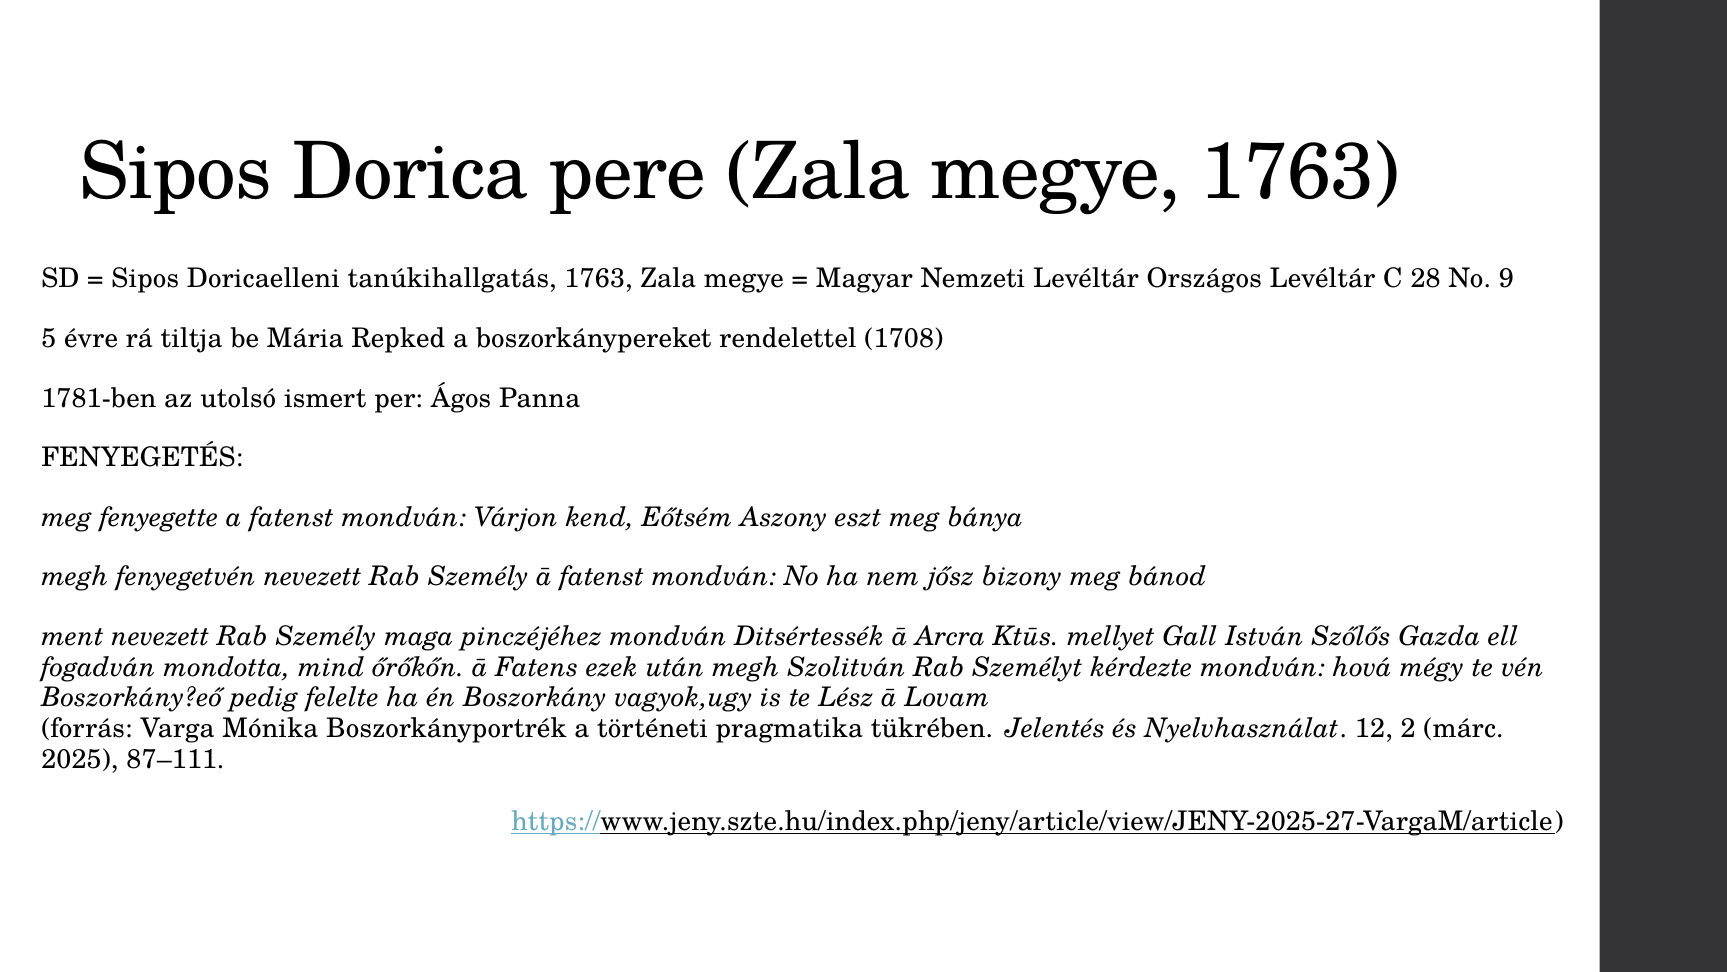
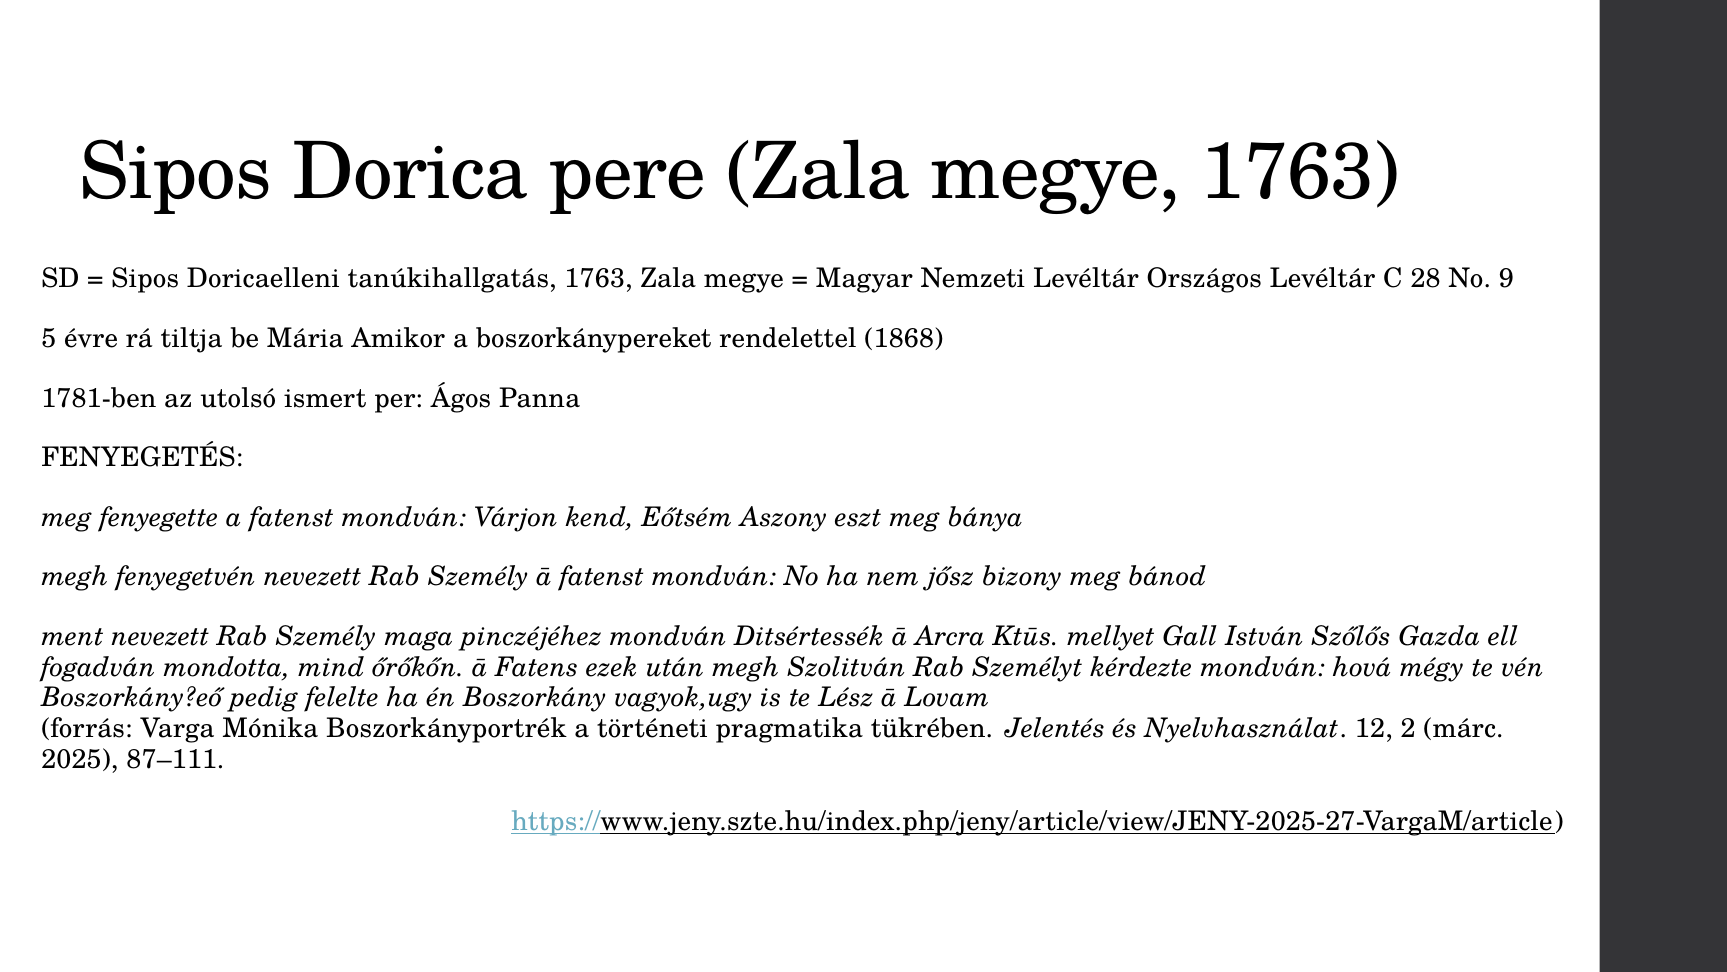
Repked: Repked -> Amikor
1708: 1708 -> 1868
